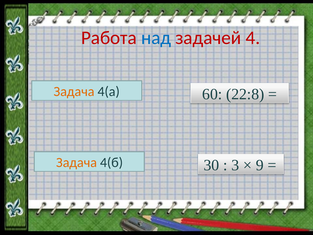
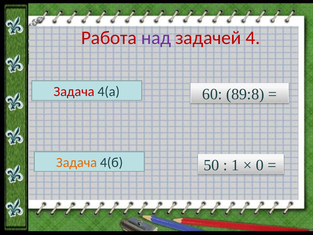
над colour: blue -> purple
Задача at (74, 91) colour: orange -> red
22:8: 22:8 -> 89:8
30: 30 -> 50
3: 3 -> 1
9: 9 -> 0
